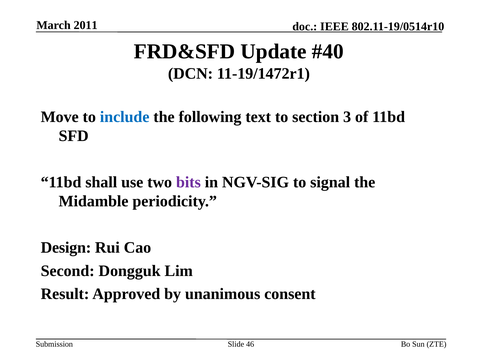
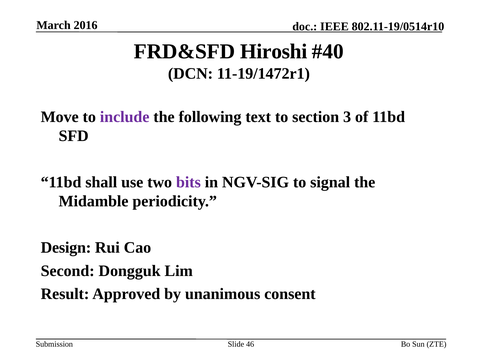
2011: 2011 -> 2016
Update: Update -> Hiroshi
include colour: blue -> purple
